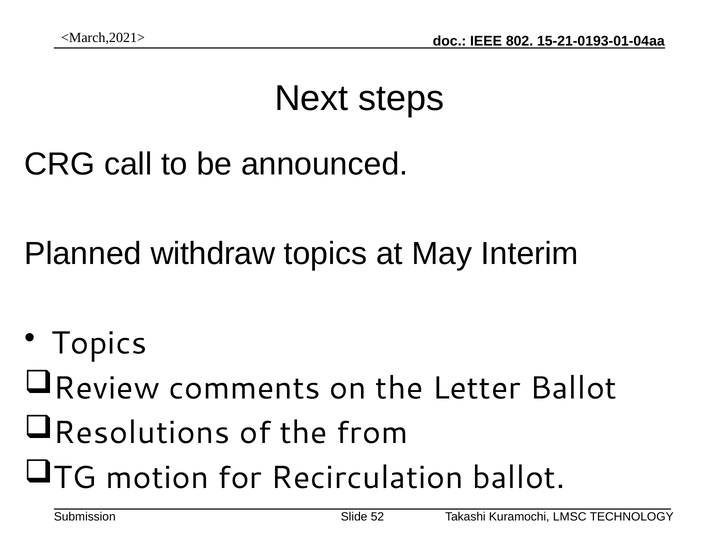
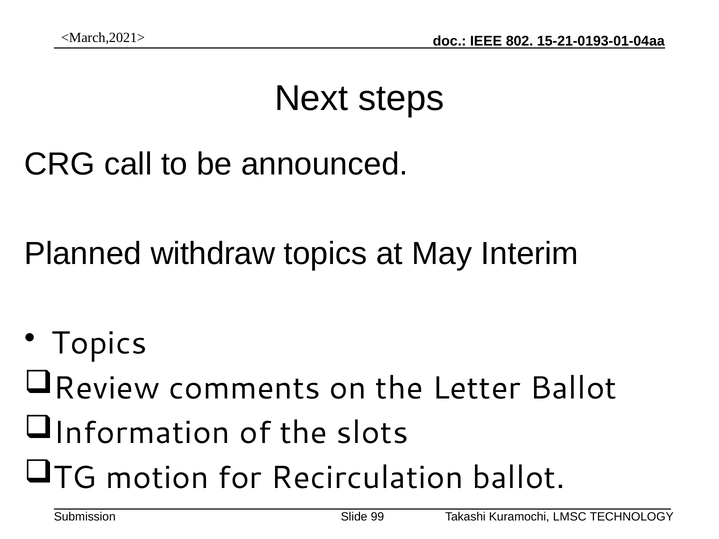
Resolutions: Resolutions -> Information
from: from -> slots
52: 52 -> 99
